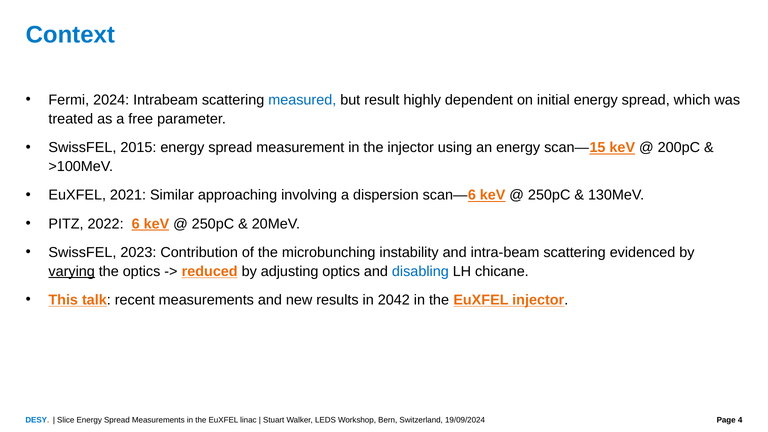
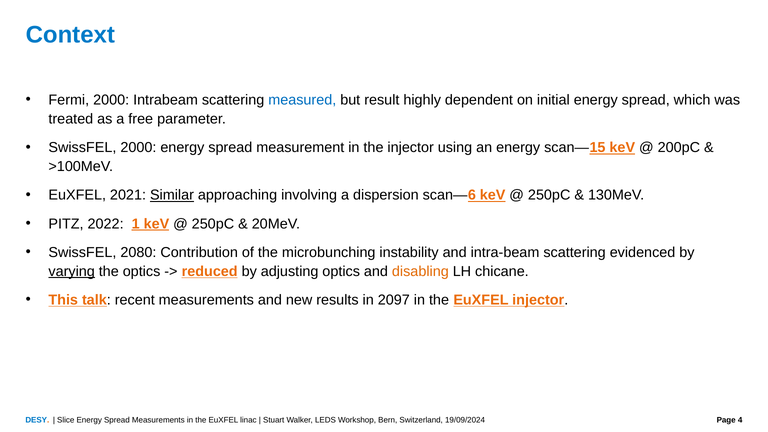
Fermi 2024: 2024 -> 2000
SwissFEL 2015: 2015 -> 2000
Similar underline: none -> present
6: 6 -> 1
2023: 2023 -> 2080
disabling colour: blue -> orange
2042: 2042 -> 2097
